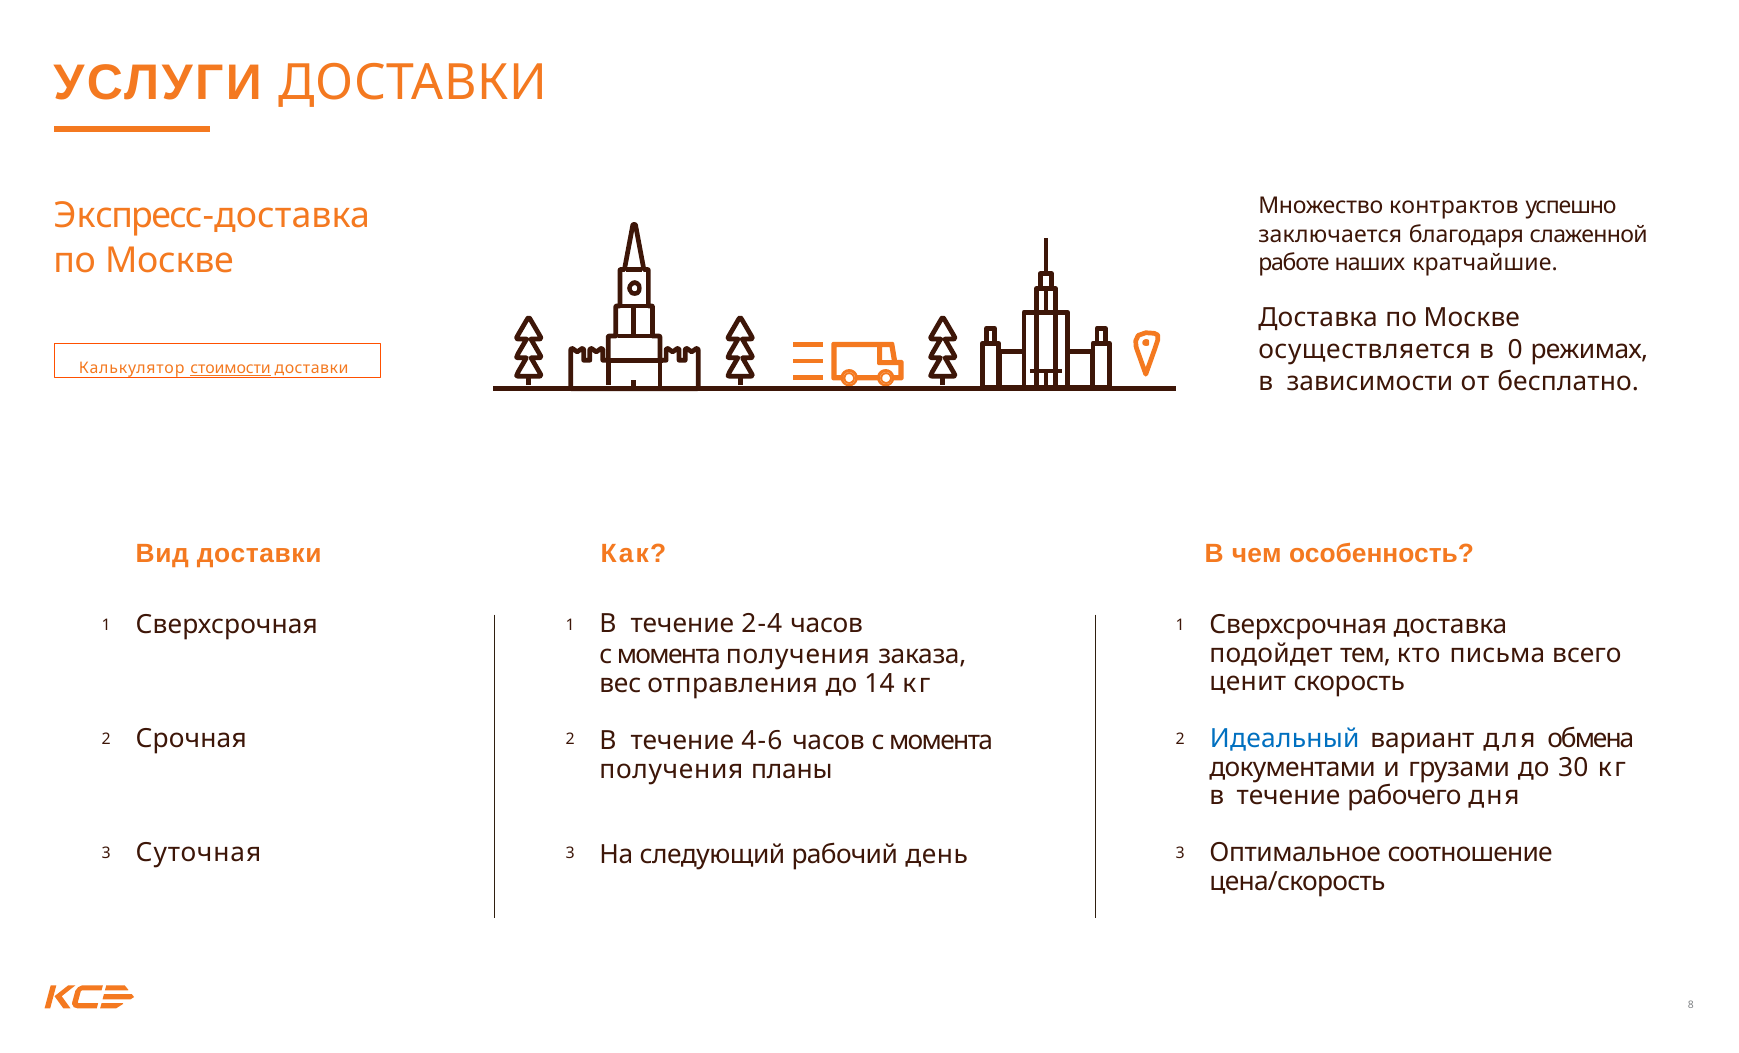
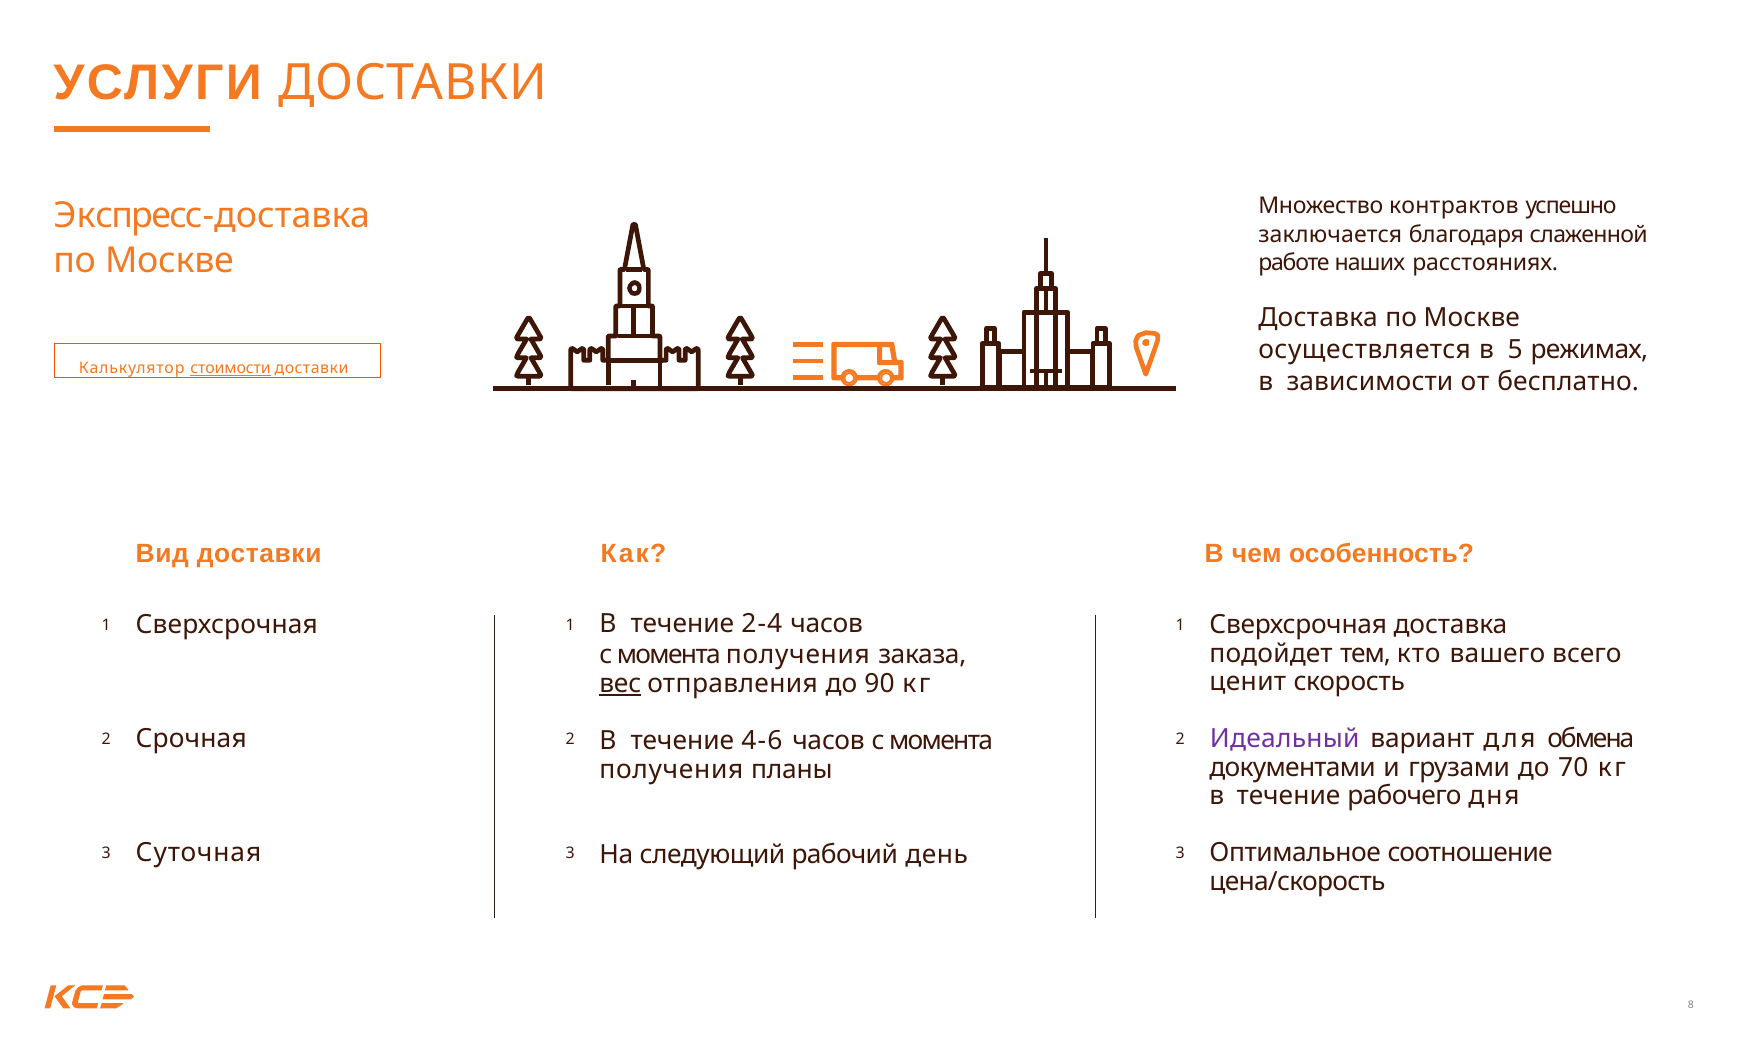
кратчайшие: кратчайшие -> расстояниях
0: 0 -> 5
письма: письма -> вашего
вес underline: none -> present
14: 14 -> 90
Идеальный colour: blue -> purple
30: 30 -> 70
